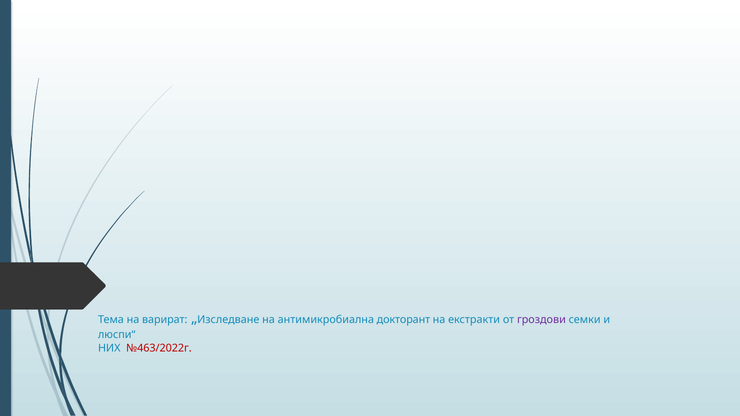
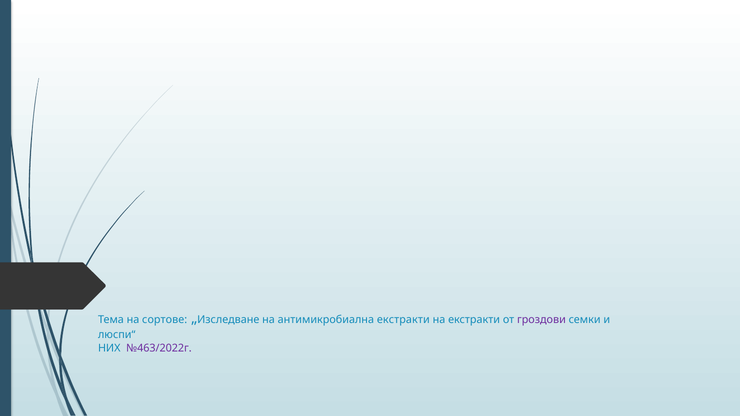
варират: варират -> сортове
антимикробиална докторант: докторант -> екстракти
№463/2022г colour: red -> purple
